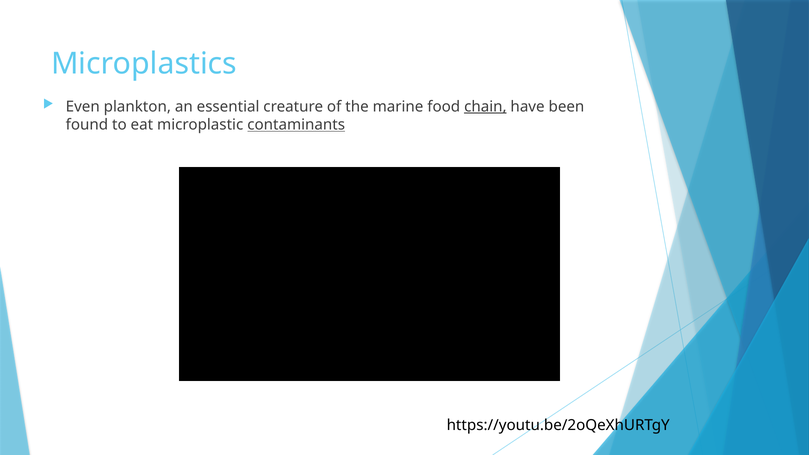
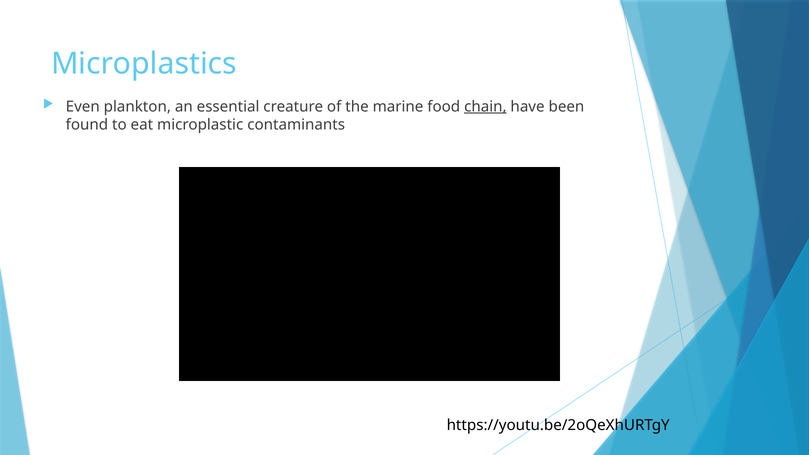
contaminants underline: present -> none
